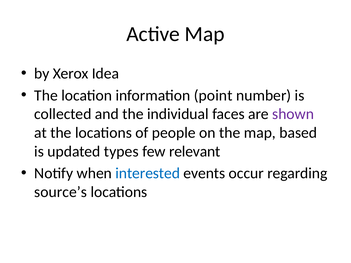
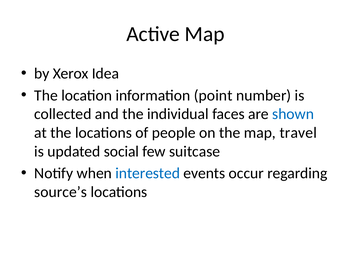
shown colour: purple -> blue
based: based -> travel
types: types -> social
relevant: relevant -> suitcase
